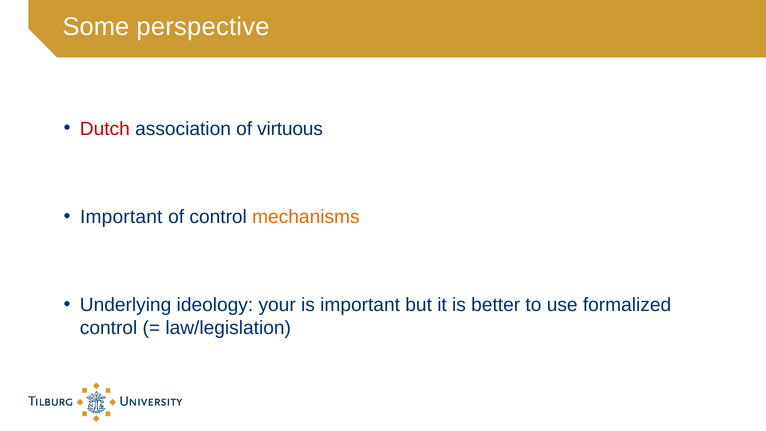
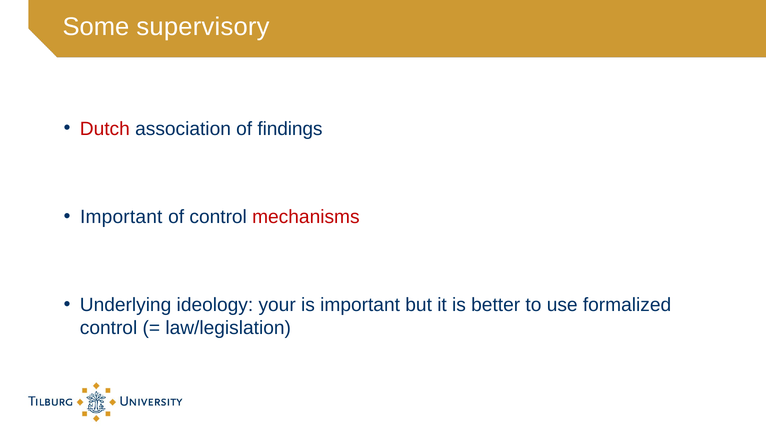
perspective: perspective -> supervisory
virtuous: virtuous -> findings
mechanisms colour: orange -> red
